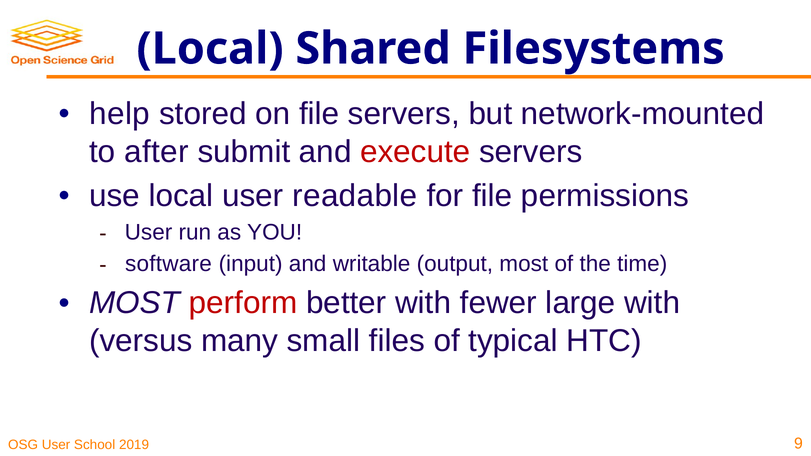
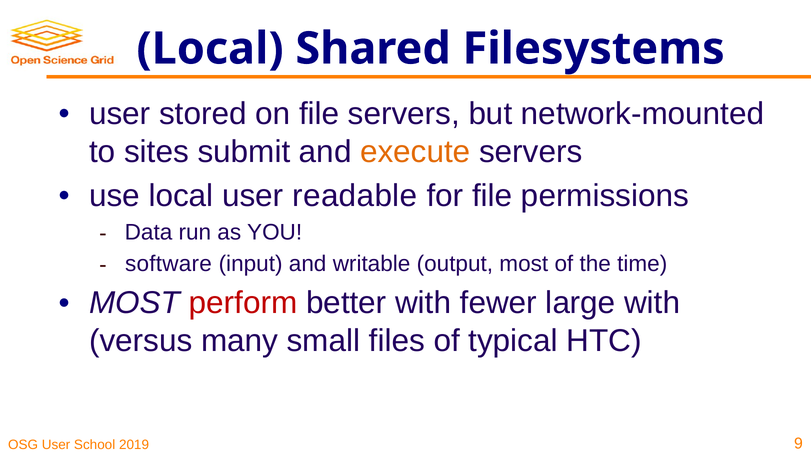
help at (120, 114): help -> user
after: after -> sites
execute colour: red -> orange
User at (149, 232): User -> Data
